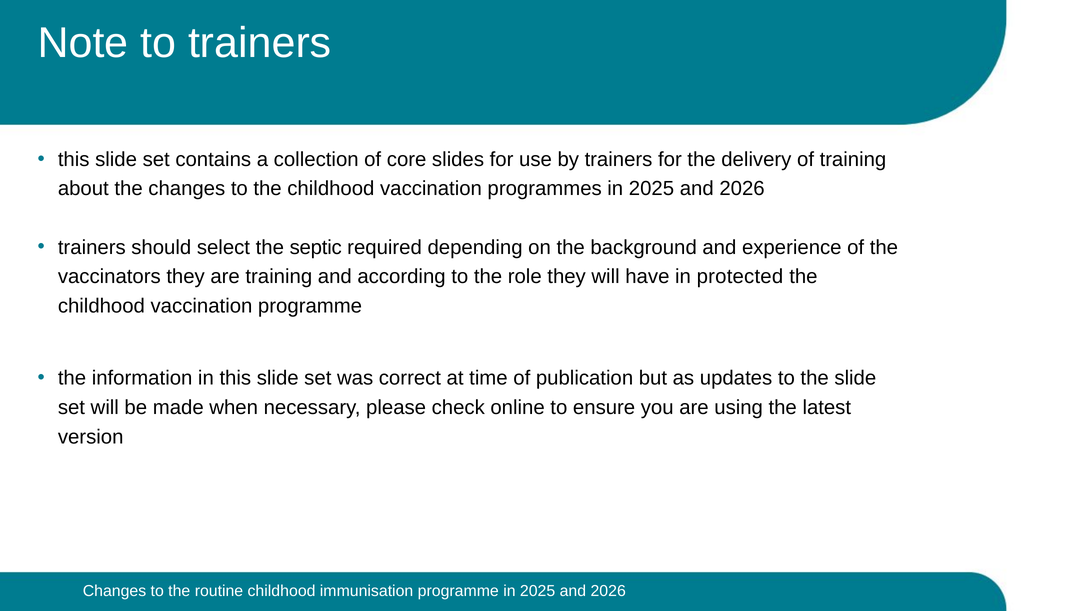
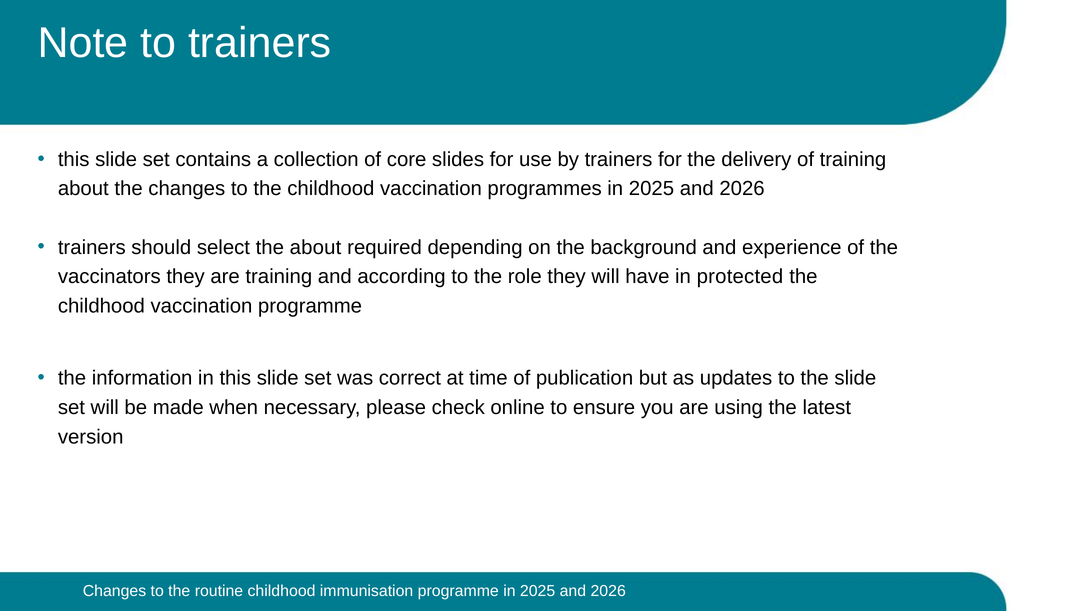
the septic: septic -> about
